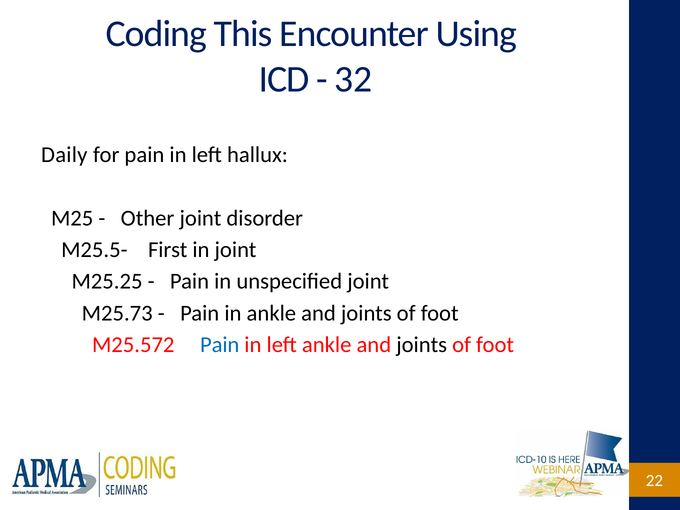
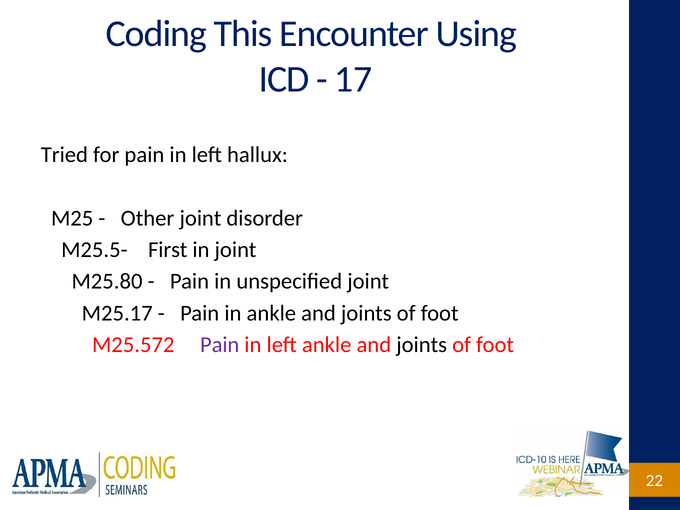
32: 32 -> 17
Daily: Daily -> Tried
M25.25: M25.25 -> M25.80
M25.73: M25.73 -> M25.17
Pain at (220, 345) colour: blue -> purple
